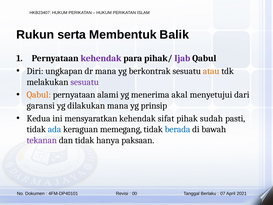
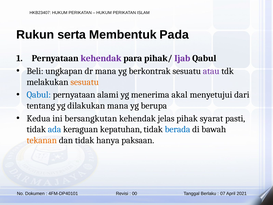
Balik: Balik -> Pada
Diri: Diri -> Beli
atau colour: orange -> purple
sesuatu at (85, 82) colour: purple -> orange
Qabul at (39, 95) colour: orange -> blue
garansi: garansi -> tentang
prinsip: prinsip -> berupa
mensyaratkan: mensyaratkan -> bersangkutan
sifat: sifat -> jelas
sudah: sudah -> syarat
memegang: memegang -> kepatuhan
tekanan colour: purple -> orange
